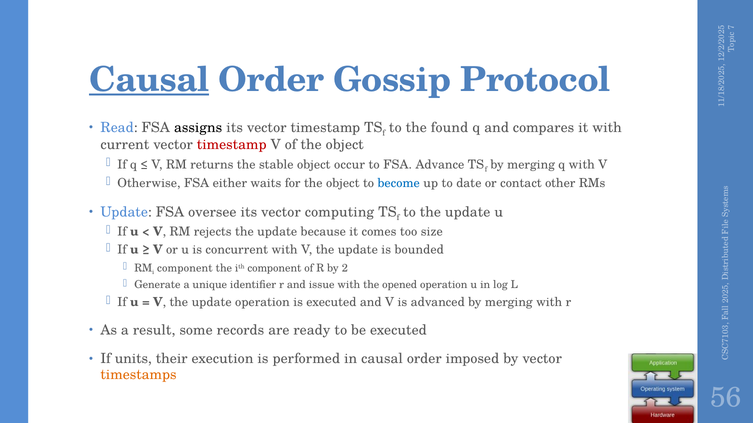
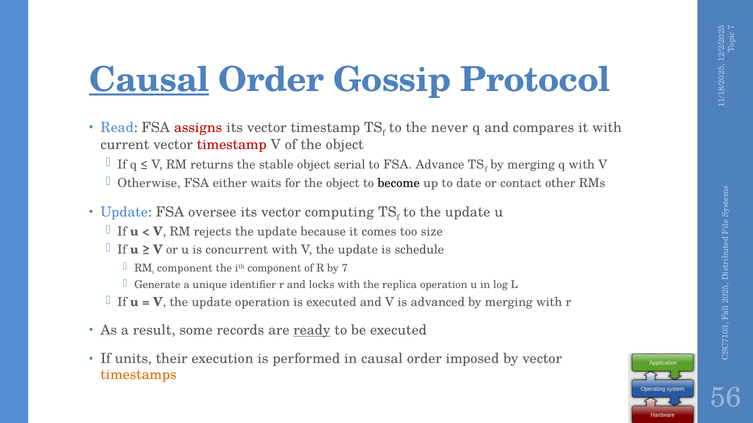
assigns colour: black -> red
found: found -> never
occur: occur -> serial
become colour: blue -> black
bounded: bounded -> schedule
by 2: 2 -> 7
issue: issue -> locks
opened: opened -> replica
ready underline: none -> present
